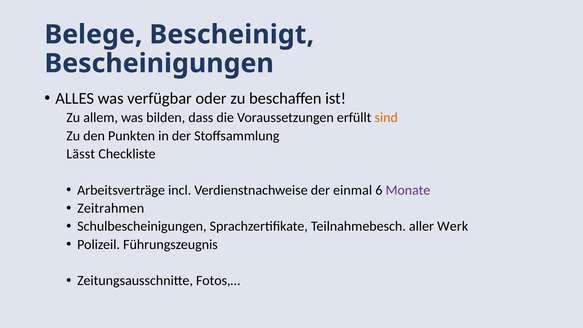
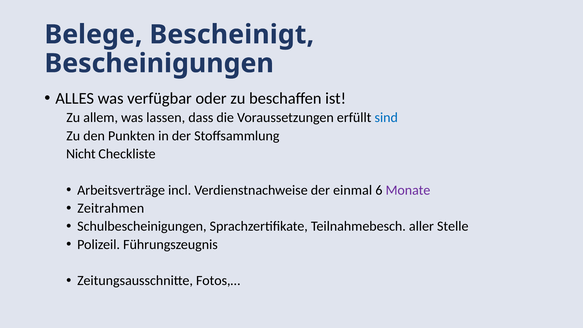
bilden: bilden -> lassen
sind colour: orange -> blue
Lässt: Lässt -> Nicht
Werk: Werk -> Stelle
